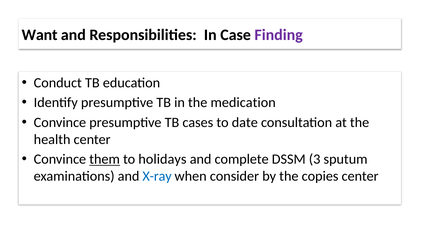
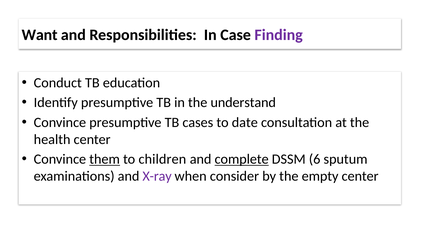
medication: medication -> understand
holidays: holidays -> children
complete underline: none -> present
3: 3 -> 6
X-ray colour: blue -> purple
copies: copies -> empty
